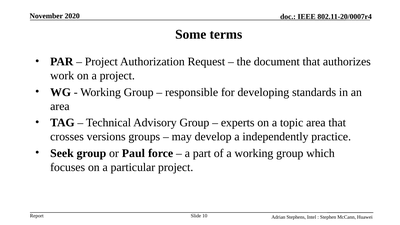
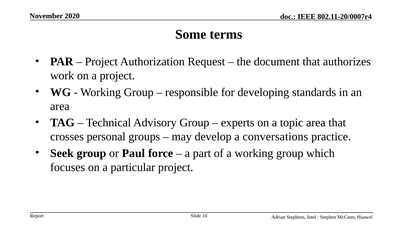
versions: versions -> personal
independently: independently -> conversations
